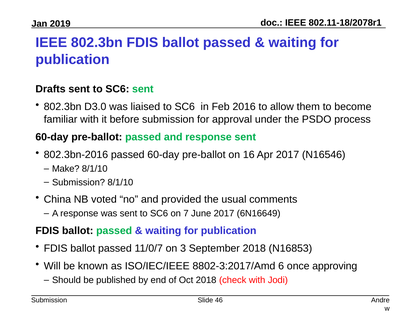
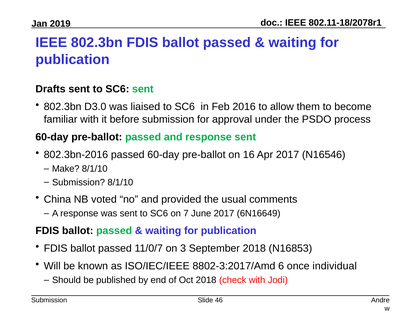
approving: approving -> individual
